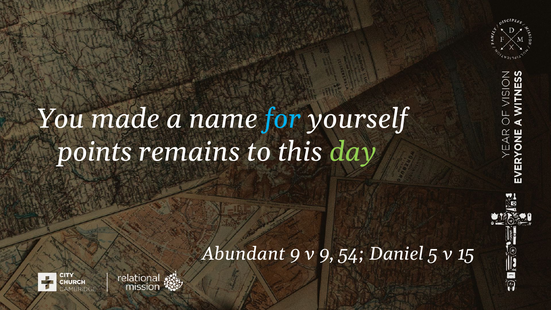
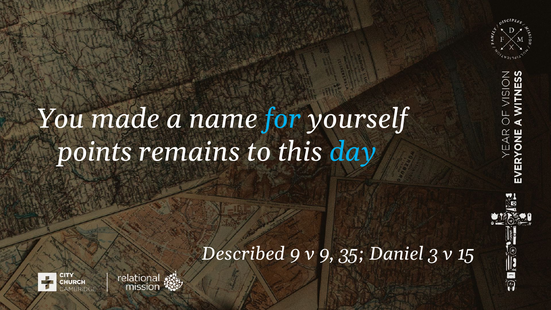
day colour: light green -> light blue
Abundant: Abundant -> Described
54: 54 -> 35
5: 5 -> 3
